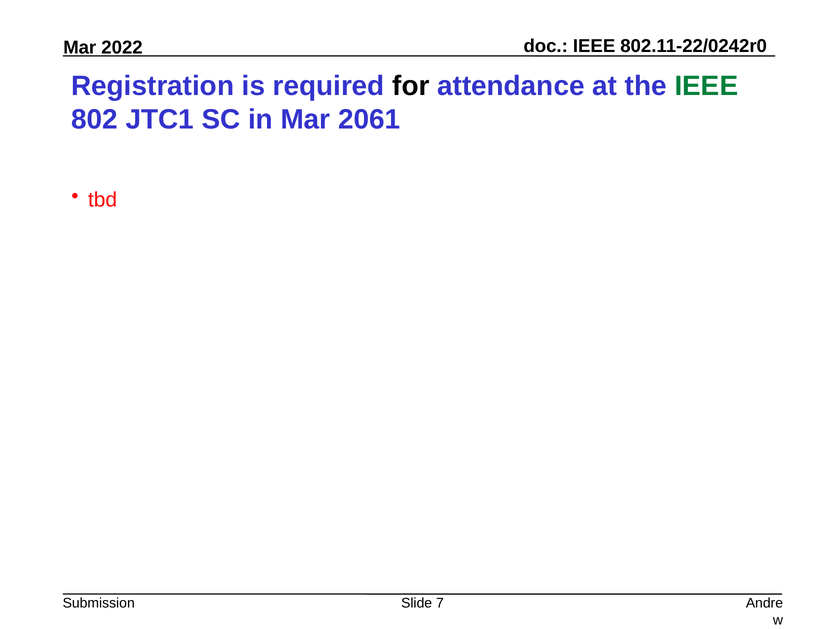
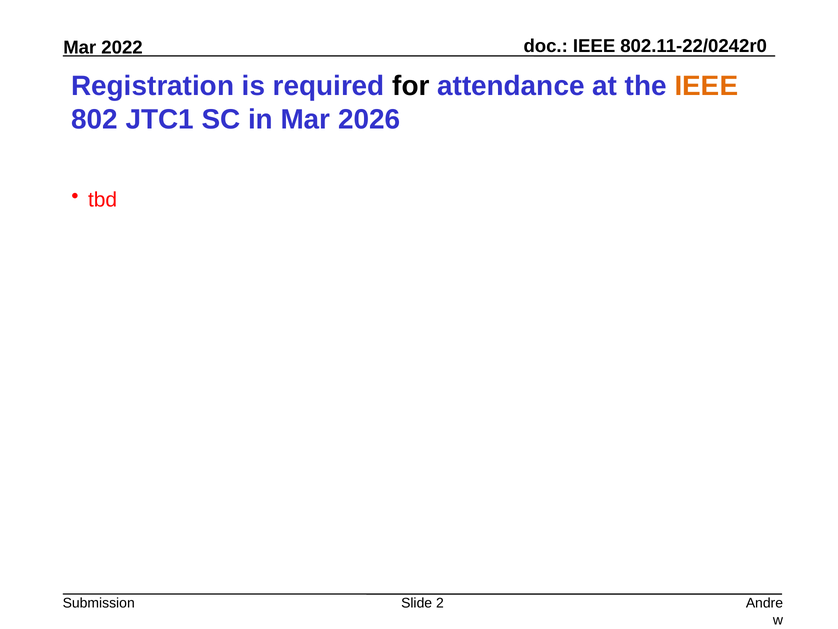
IEEE at (706, 86) colour: green -> orange
2061: 2061 -> 2026
7: 7 -> 2
